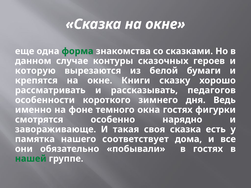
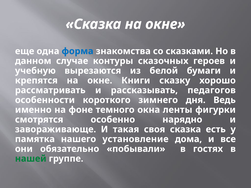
форма colour: green -> blue
которую: которую -> учебную
окна гостях: гостях -> ленты
соответствует: соответствует -> установление
